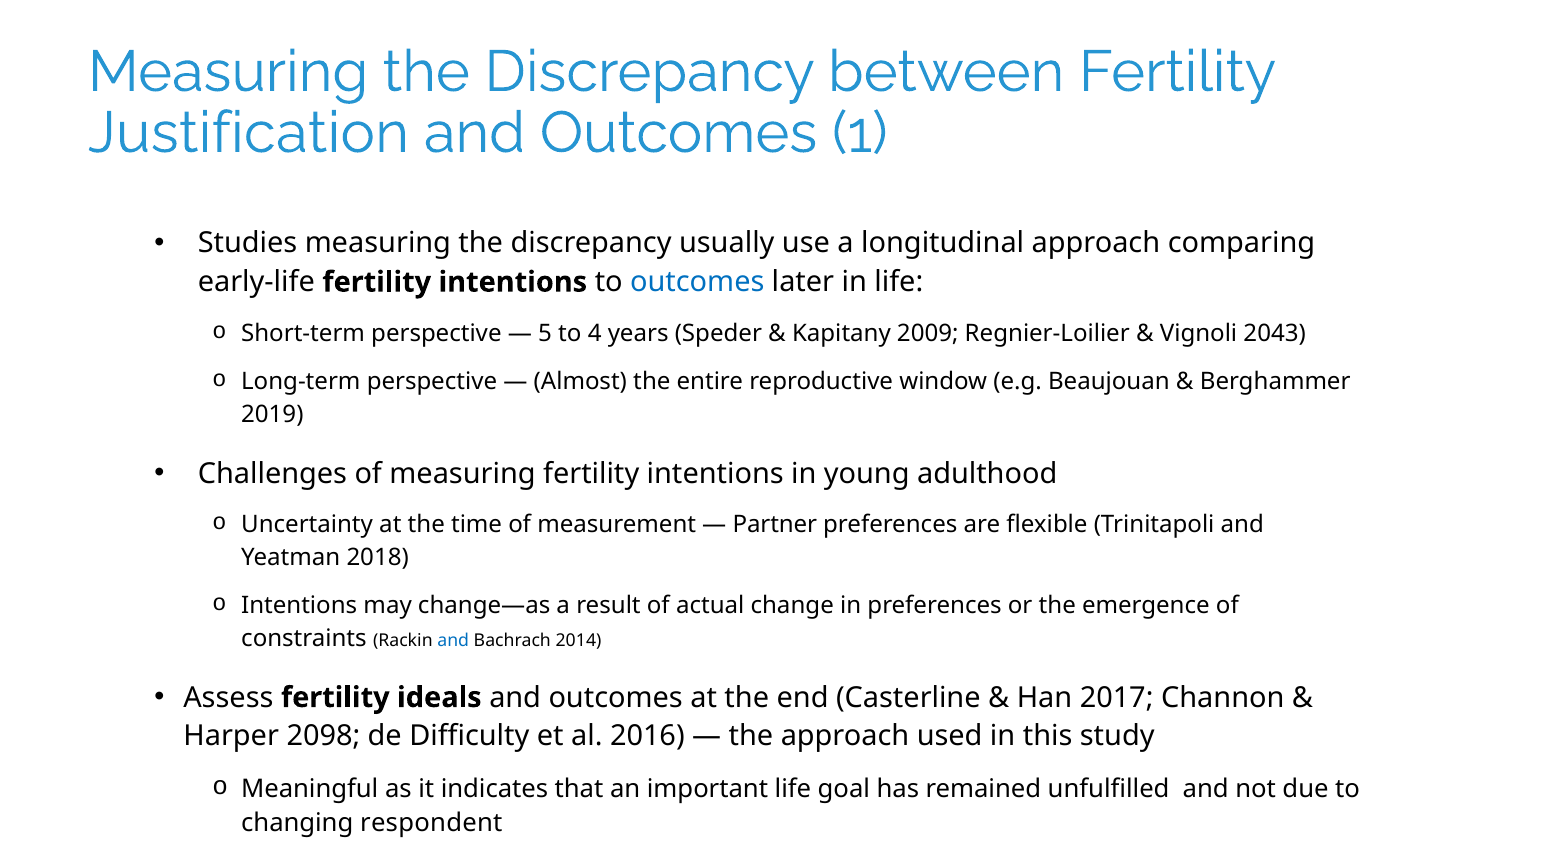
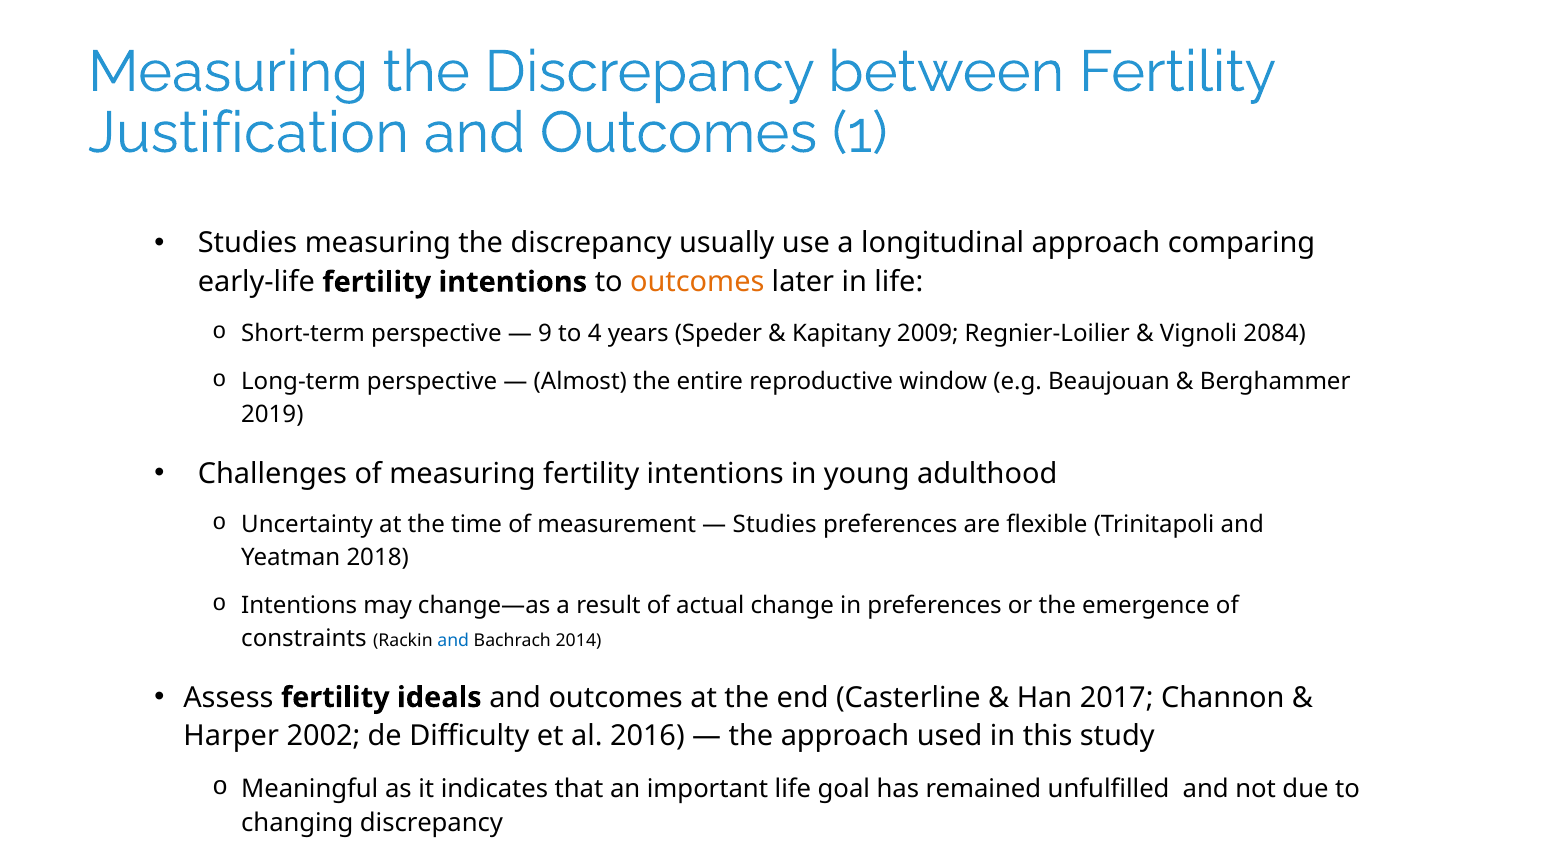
outcomes at (697, 282) colour: blue -> orange
5: 5 -> 9
2043: 2043 -> 2084
Partner at (775, 525): Partner -> Studies
2098: 2098 -> 2002
changing respondent: respondent -> discrepancy
